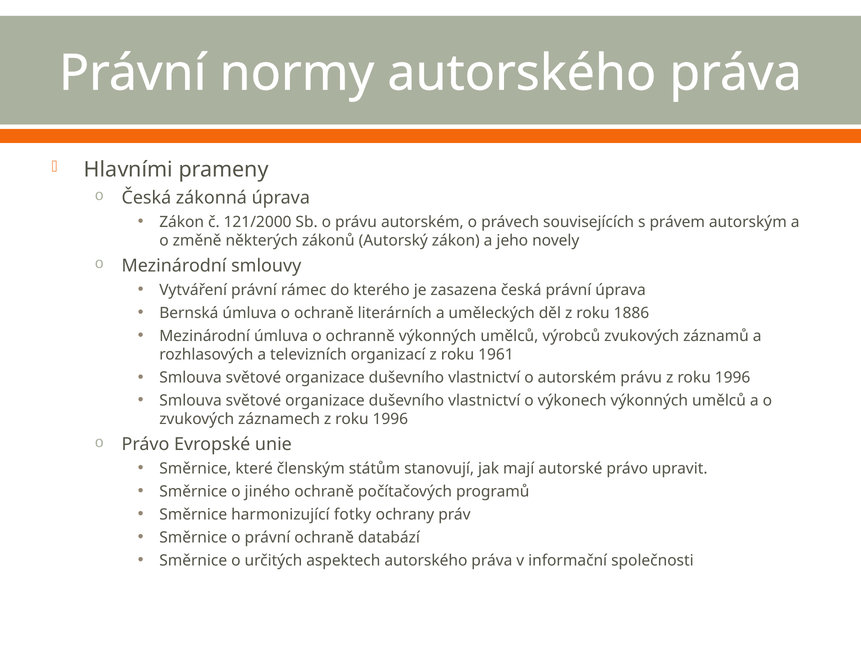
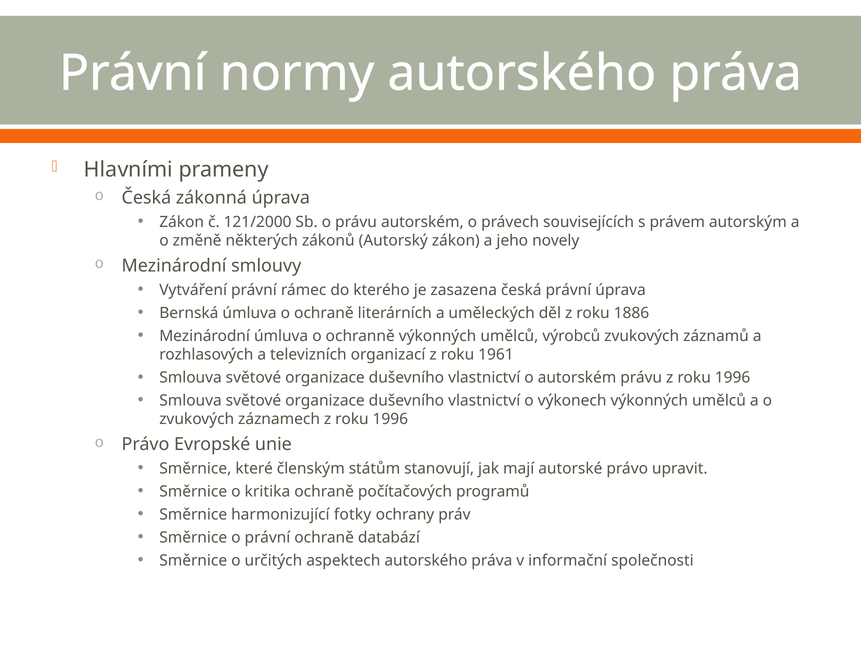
jiného: jiného -> kritika
